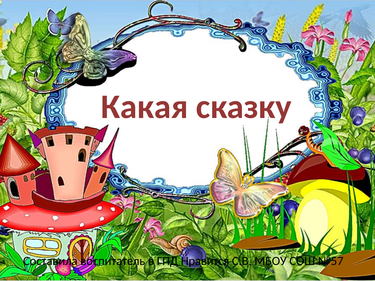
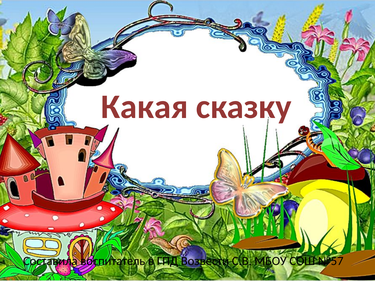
Нравится: Нравится -> Возвести
